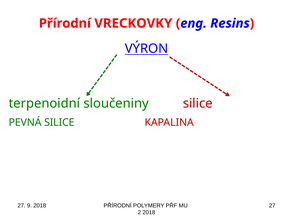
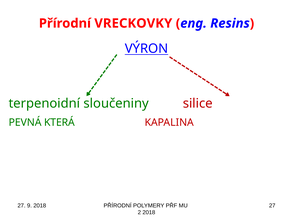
PEVNÁ SILICE: SILICE -> KTERÁ
